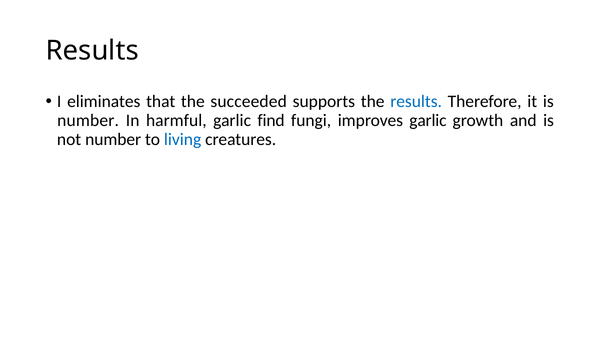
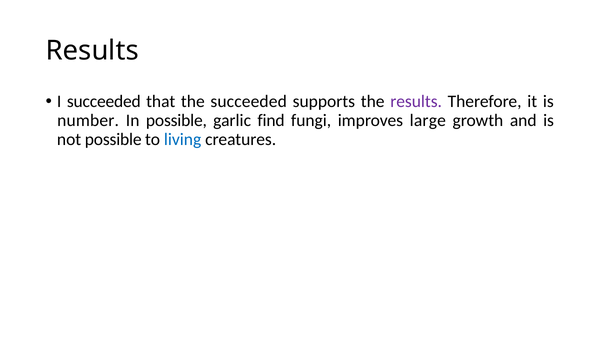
I eliminates: eliminates -> succeeded
results at (416, 101) colour: blue -> purple
In harmful: harmful -> possible
improves garlic: garlic -> large
not number: number -> possible
